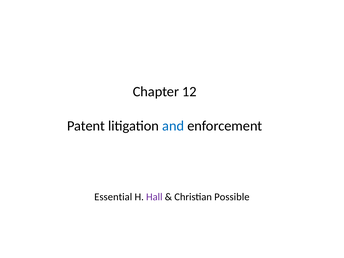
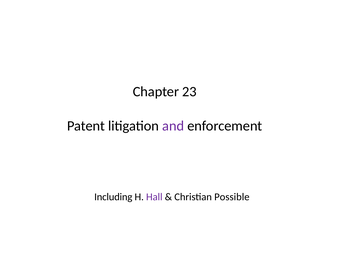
12: 12 -> 23
and colour: blue -> purple
Essential: Essential -> Including
